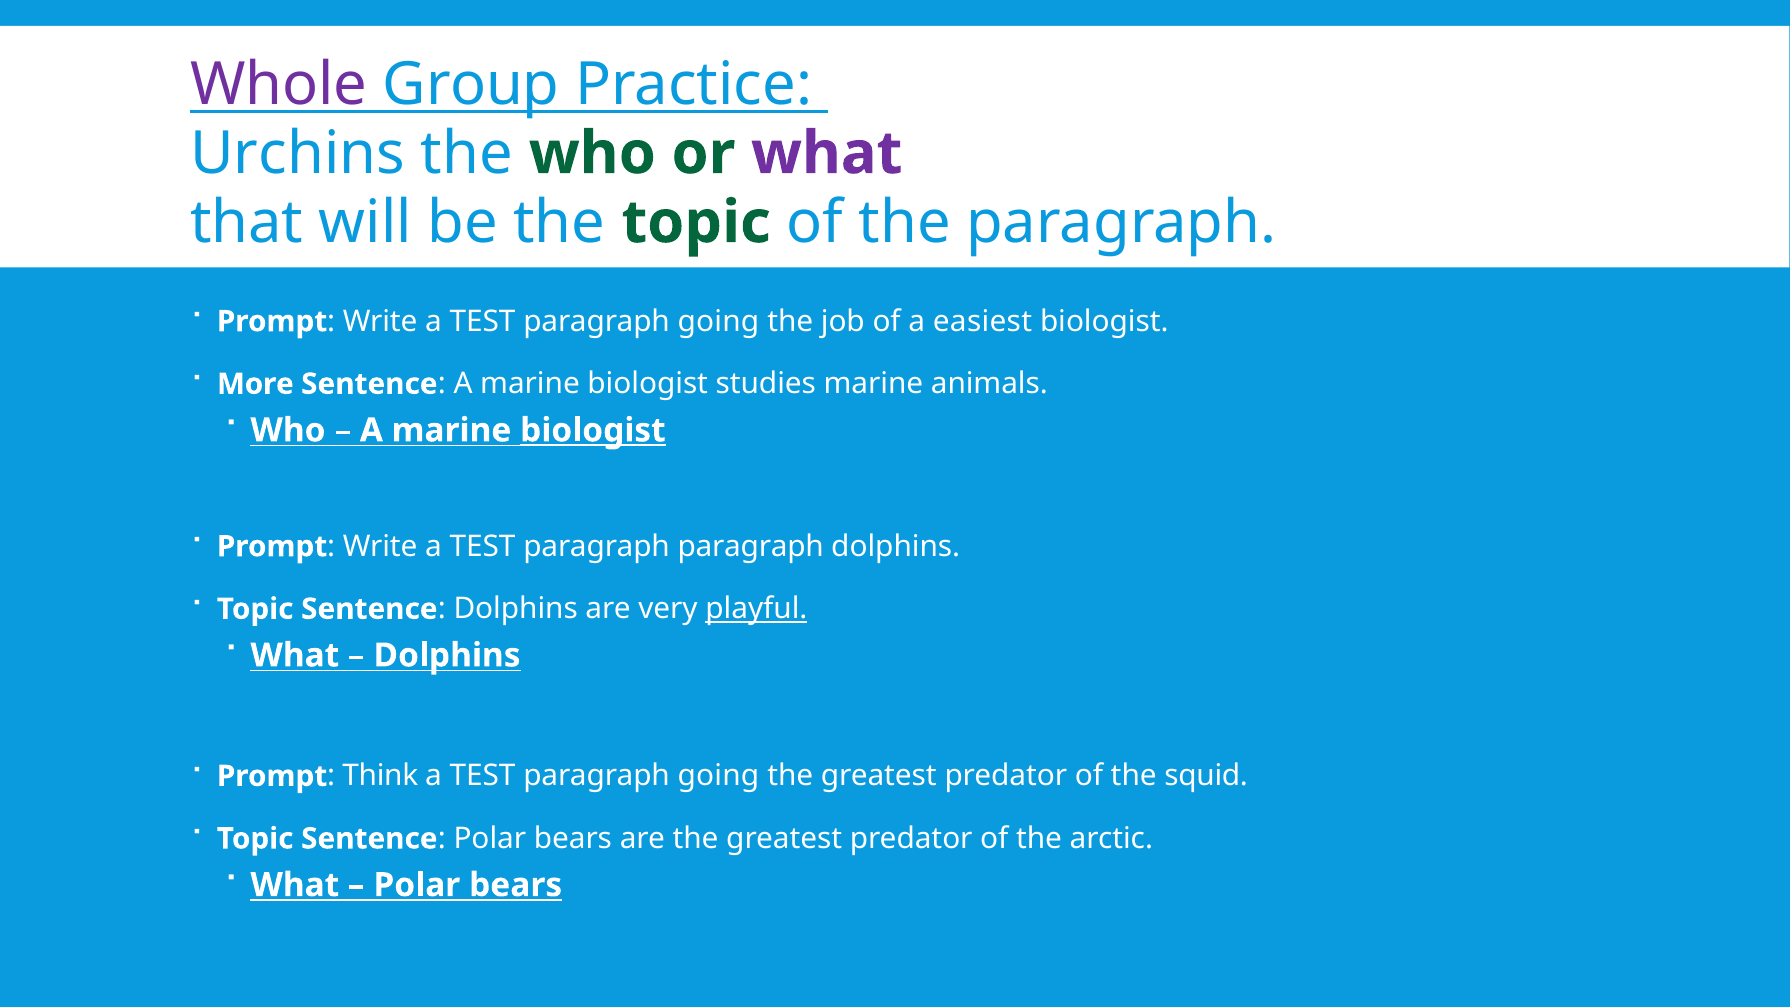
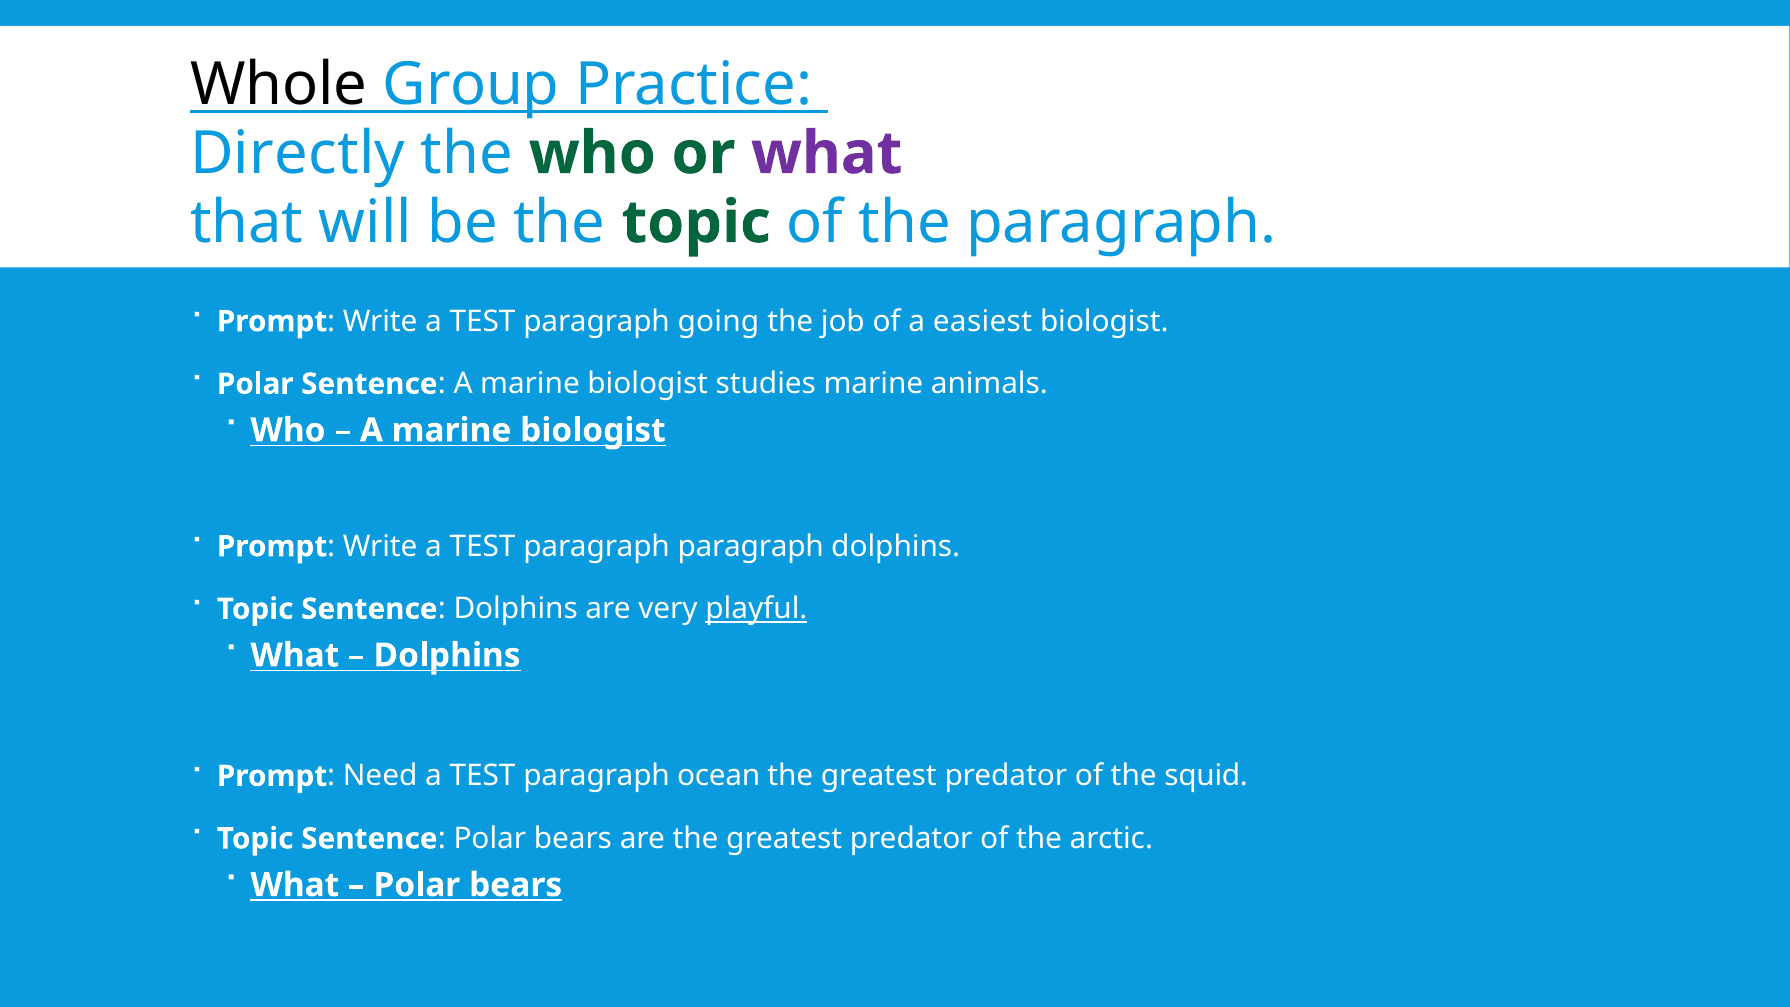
Whole colour: purple -> black
Urchins: Urchins -> Directly
More at (255, 384): More -> Polar
biologist at (593, 430) underline: present -> none
Think: Think -> Need
going at (718, 776): going -> ocean
